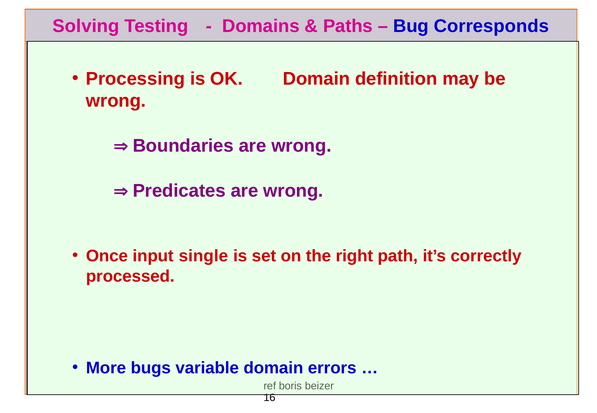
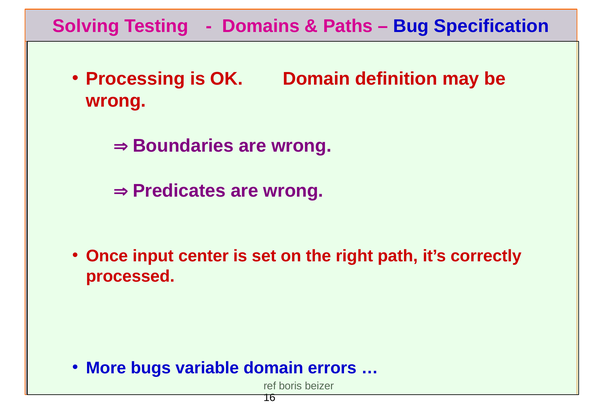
Corresponds: Corresponds -> Specification
single: single -> center
